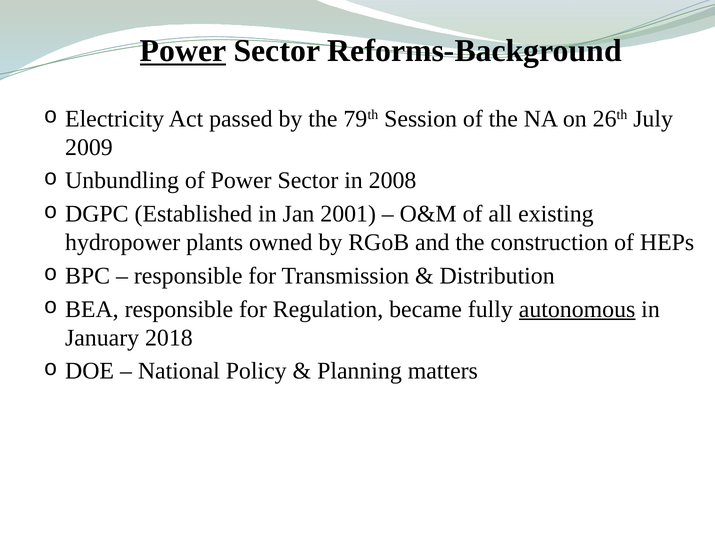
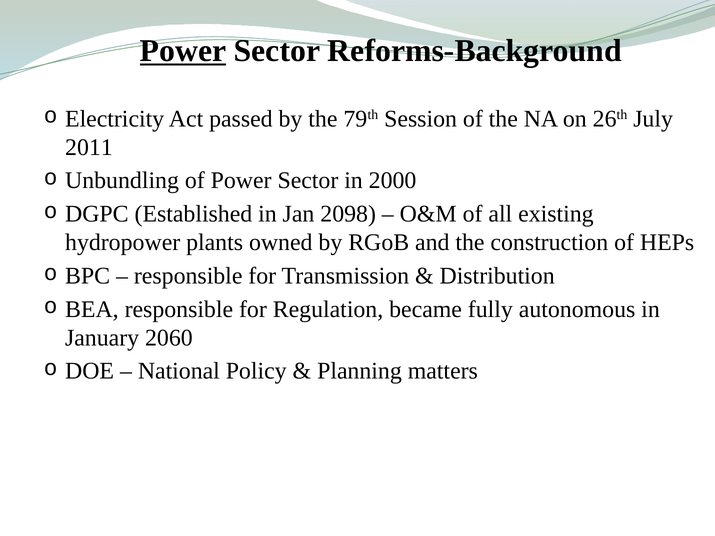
2009: 2009 -> 2011
2008: 2008 -> 2000
2001: 2001 -> 2098
autonomous underline: present -> none
2018: 2018 -> 2060
